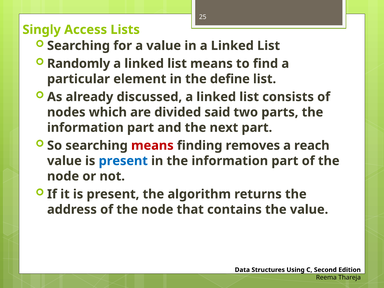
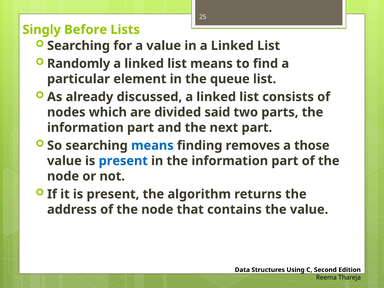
Access: Access -> Before
define: define -> queue
means at (152, 146) colour: red -> blue
reach: reach -> those
